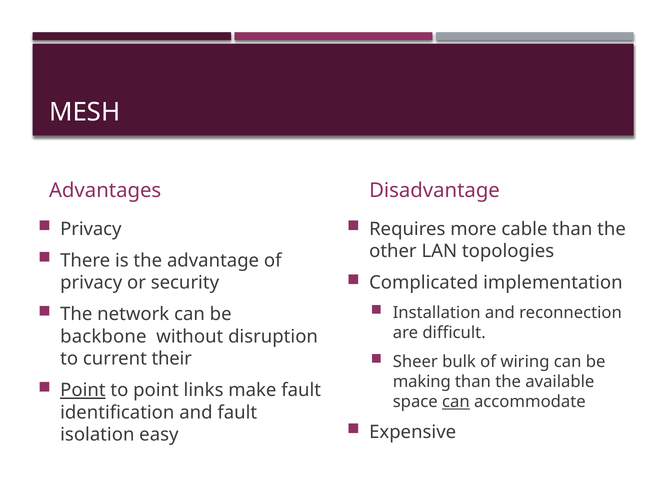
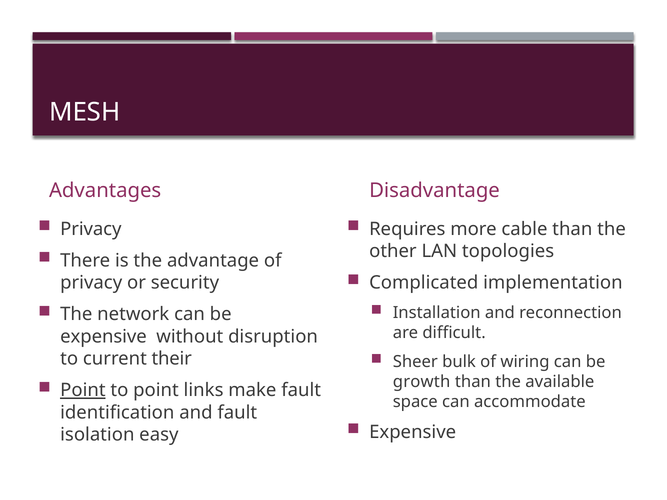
backbone at (103, 337): backbone -> expensive
making: making -> growth
can at (456, 402) underline: present -> none
